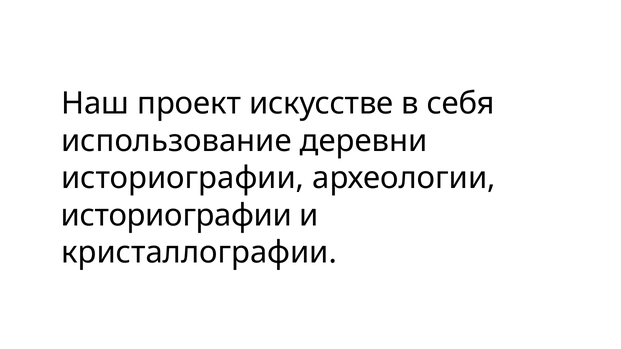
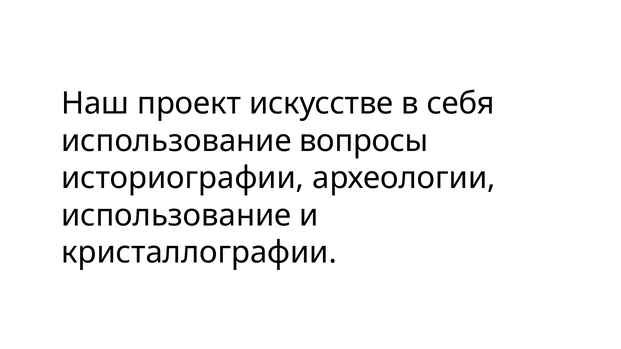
деревни: деревни -> вопросы
историографии at (176, 216): историографии -> использование
